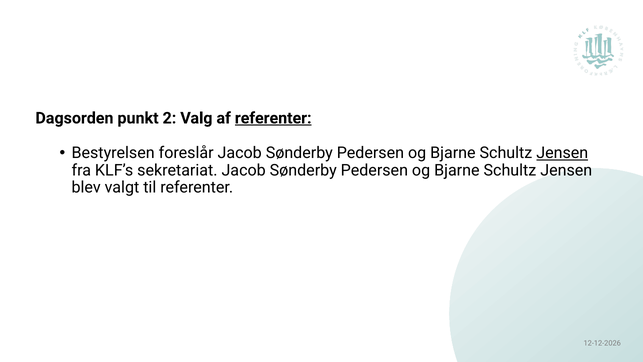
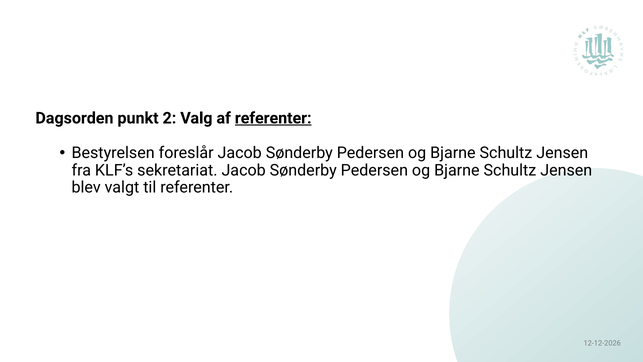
Jensen at (562, 153) underline: present -> none
